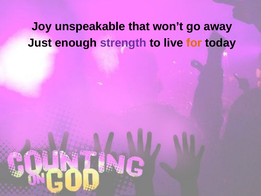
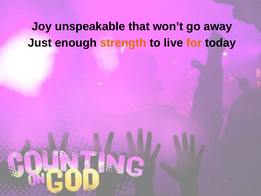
strength colour: purple -> orange
